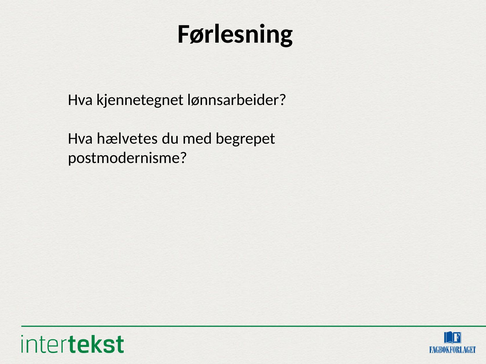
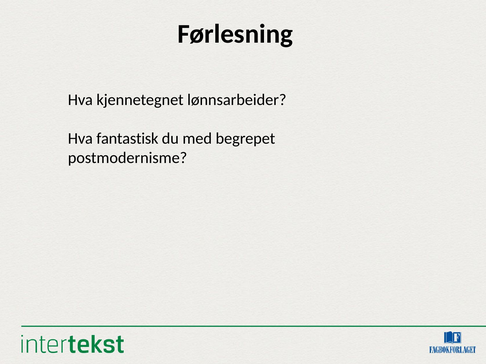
hælvetes: hælvetes -> fantastisk
